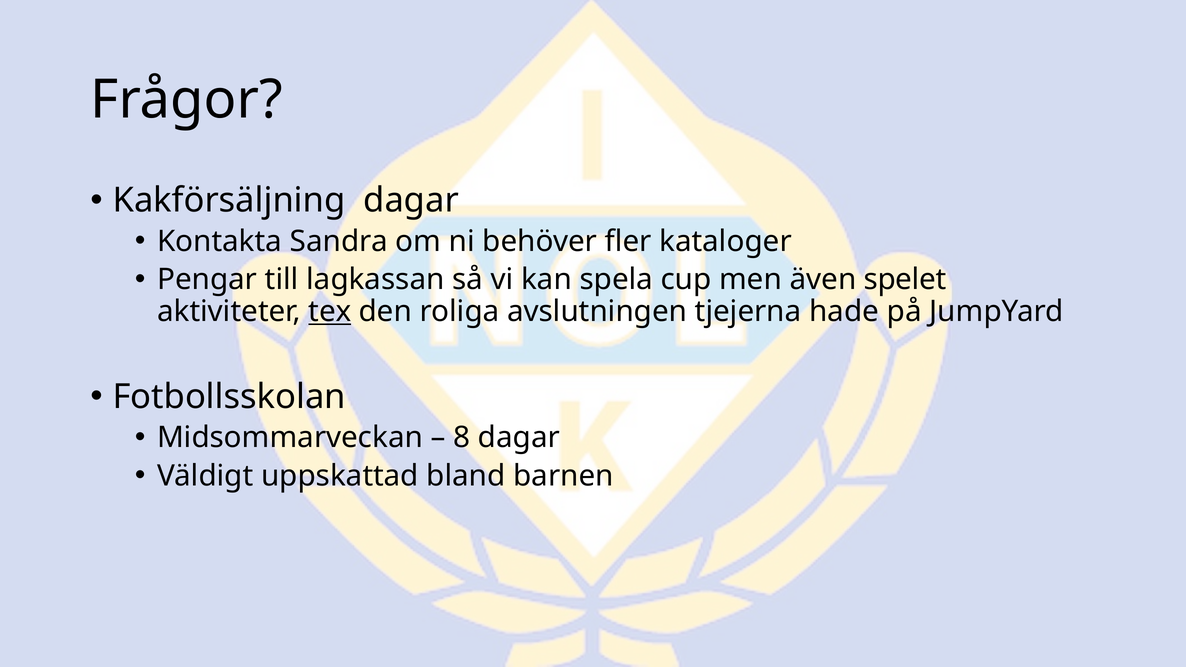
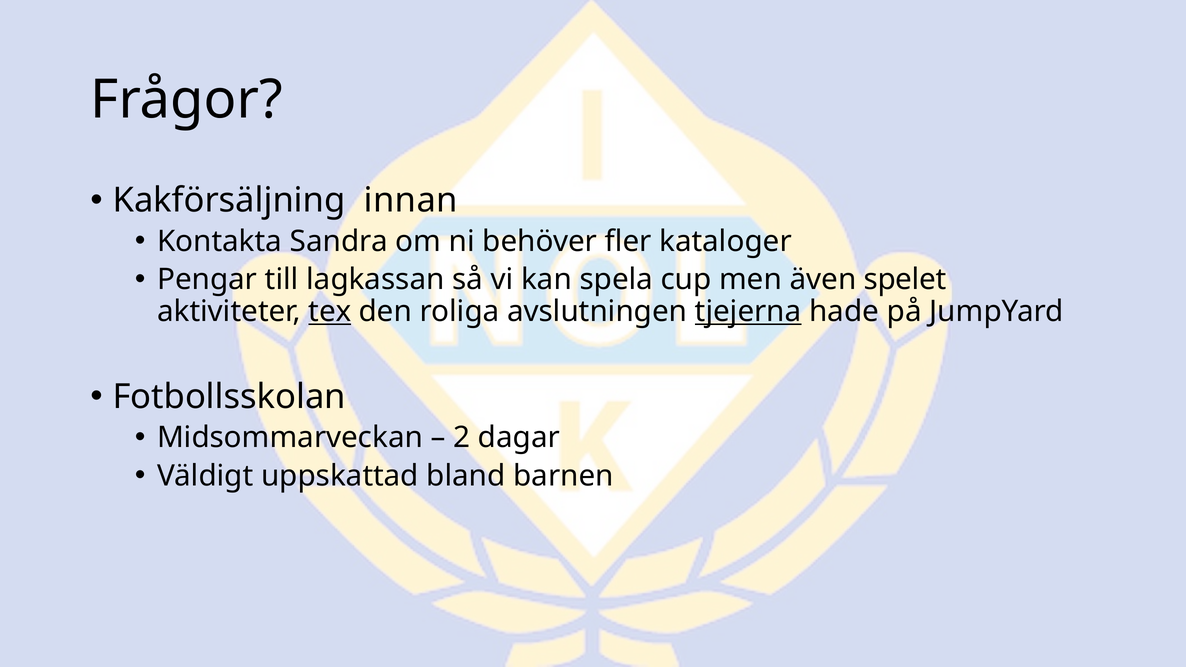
Kakförsäljning dagar: dagar -> innan
tjejerna underline: none -> present
8: 8 -> 2
